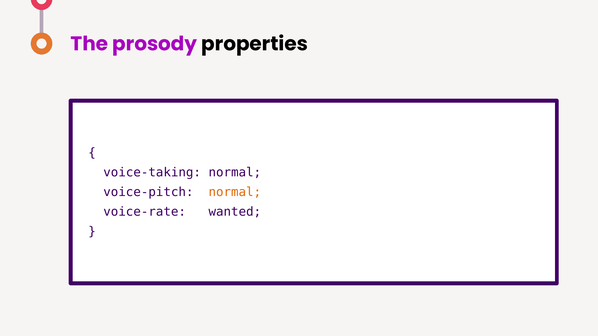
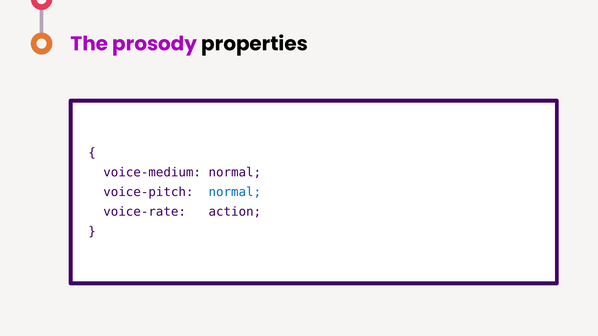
voice-taking: voice-taking -> voice-medium
normal at (235, 192) colour: orange -> blue
wanted: wanted -> action
